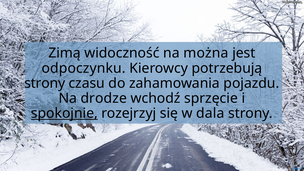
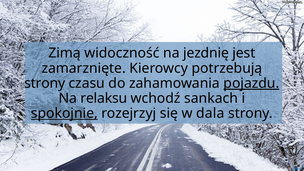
można: można -> jezdnię
odpoczynku: odpoczynku -> zamarznięte
pojazdu underline: none -> present
drodze: drodze -> relaksu
sprzęcie: sprzęcie -> sankach
